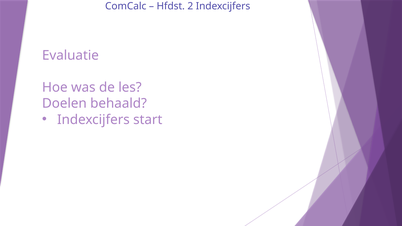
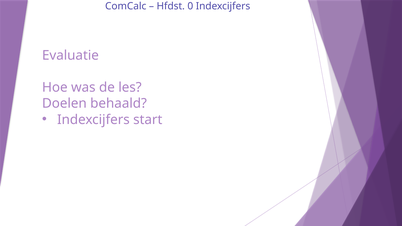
2: 2 -> 0
